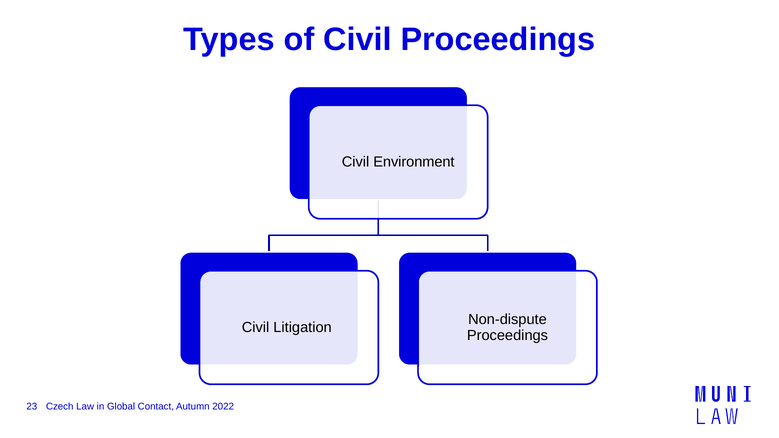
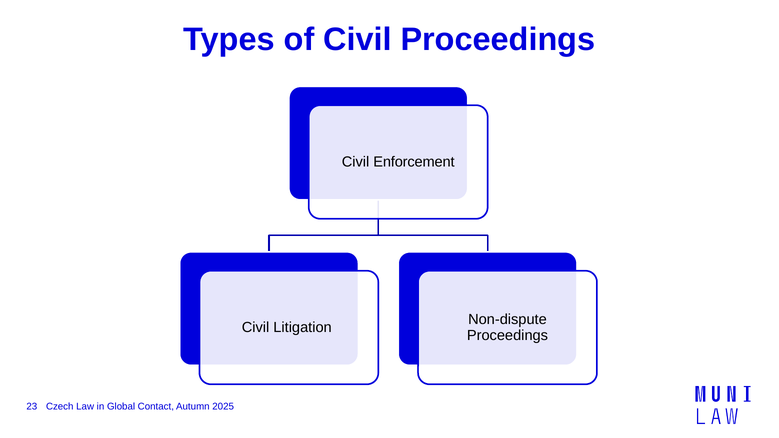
Environment: Environment -> Enforcement
2022: 2022 -> 2025
